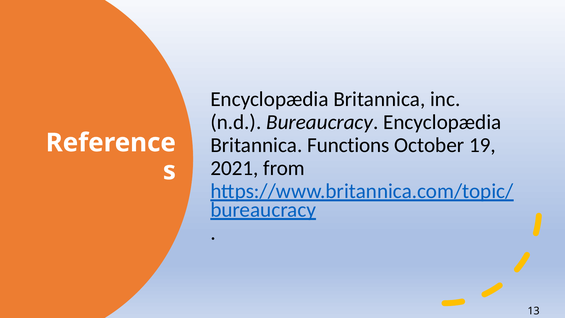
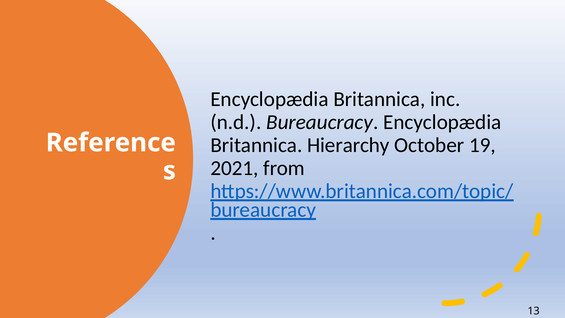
Functions: Functions -> Hierarchy
